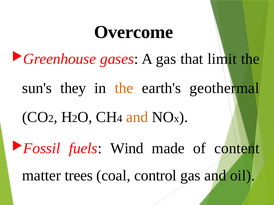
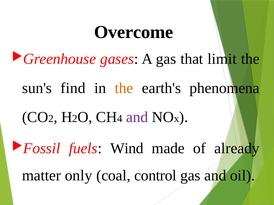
they: they -> find
geothermal: geothermal -> phenomena
and at (137, 117) colour: orange -> purple
content: content -> already
trees: trees -> only
